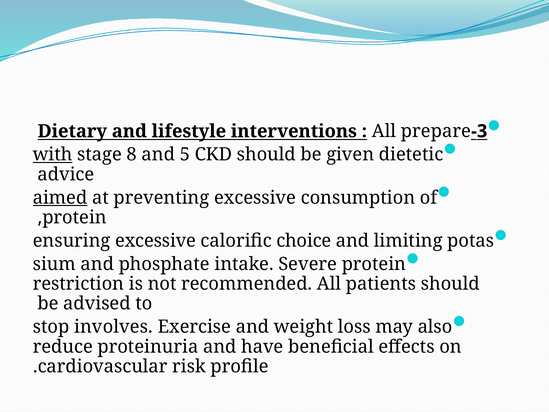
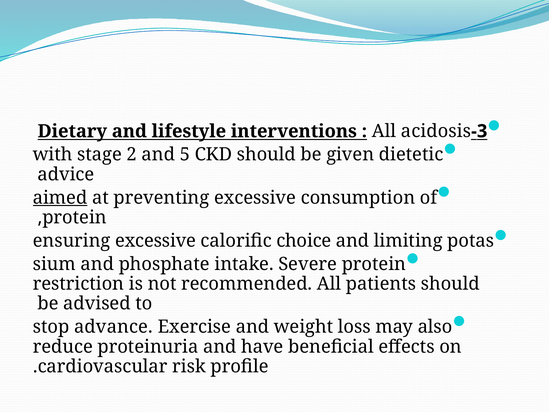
prepare: prepare -> acidosis
with underline: present -> none
8: 8 -> 2
involves: involves -> advance
